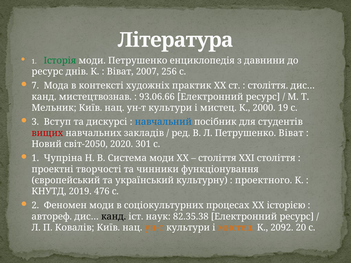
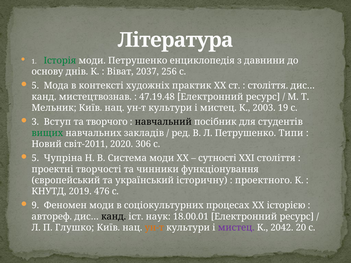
ресурс at (47, 72): ресурс -> основу
2007: 2007 -> 2037
7 at (35, 86): 7 -> 5
93.06.66: 93.06.66 -> 47.19.48
2000: 2000 -> 2003
дискурсі: дискурсі -> творчого
навчальний colour: blue -> black
вищих colour: red -> green
Петрушенко Віват: Віват -> Типи
світ-2050: світ-2050 -> світ-2011
301: 301 -> 306
1 at (35, 158): 1 -> 5
століття at (217, 158): століття -> сутності
культурну: культурну -> історичну
2: 2 -> 9
82.35.38: 82.35.38 -> 18.00.01
Ковалів: Ковалів -> Глушко
мистец at (236, 228) colour: orange -> purple
2092: 2092 -> 2042
